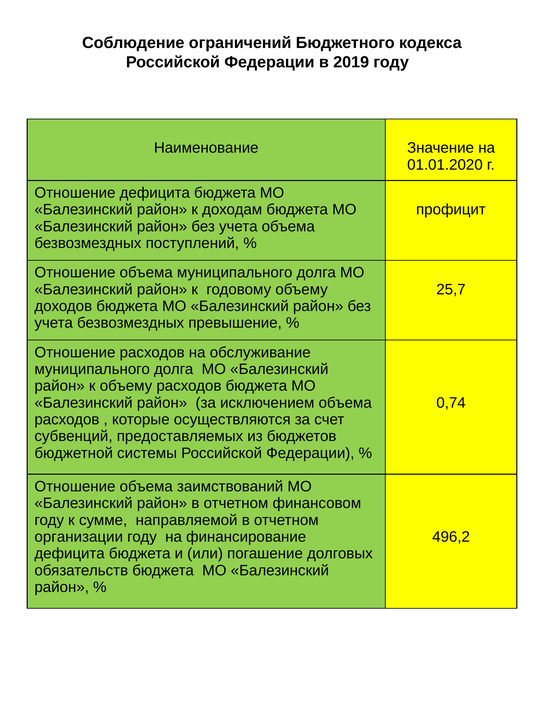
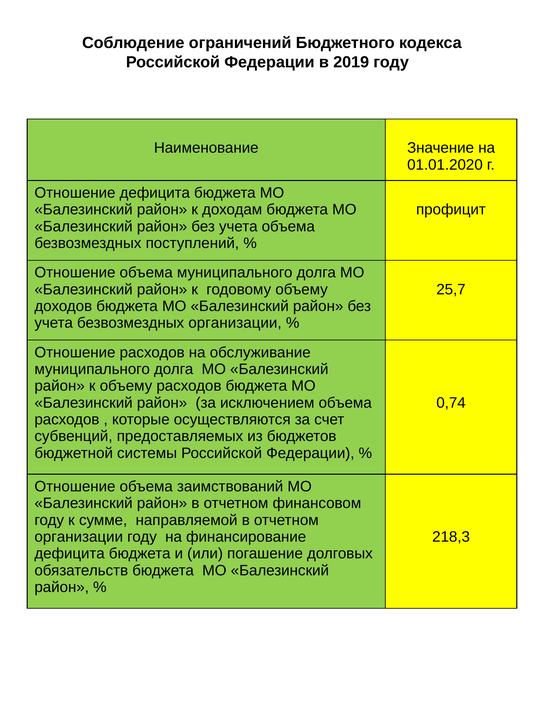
безвозмездных превышение: превышение -> организации
496,2: 496,2 -> 218,3
